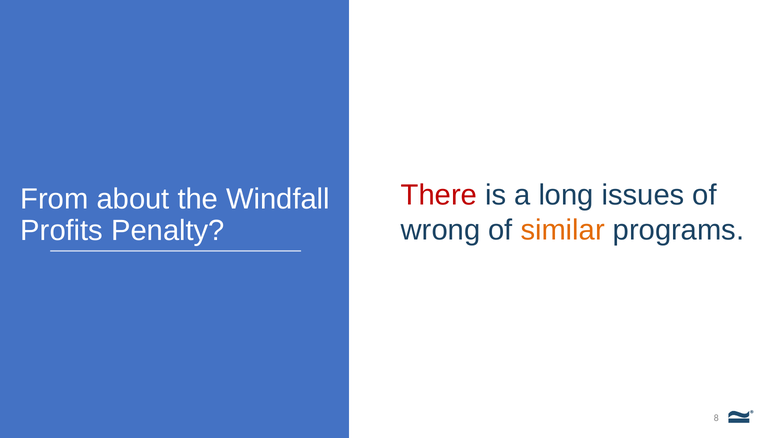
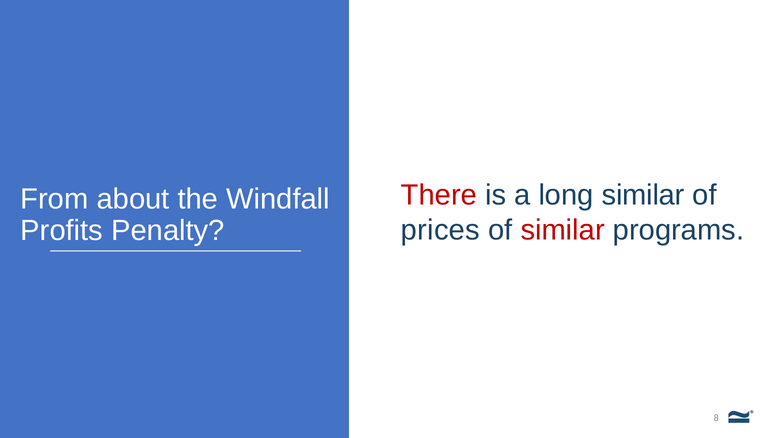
long issues: issues -> similar
wrong: wrong -> prices
similar at (563, 230) colour: orange -> red
